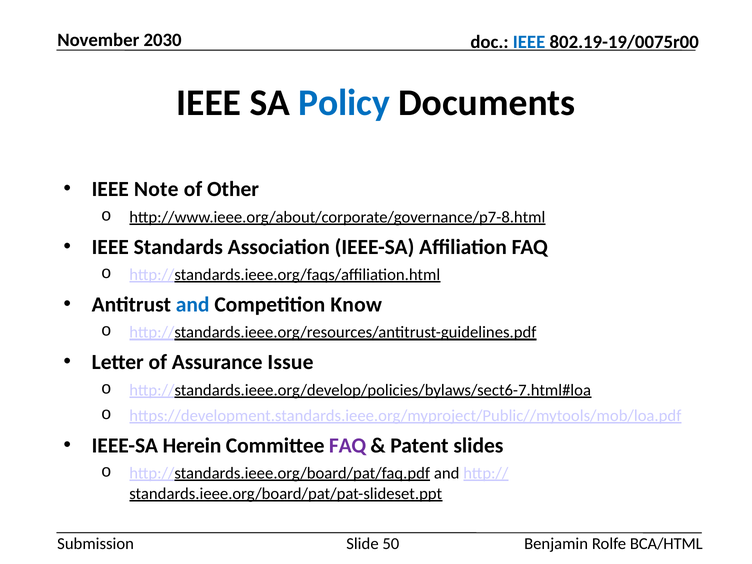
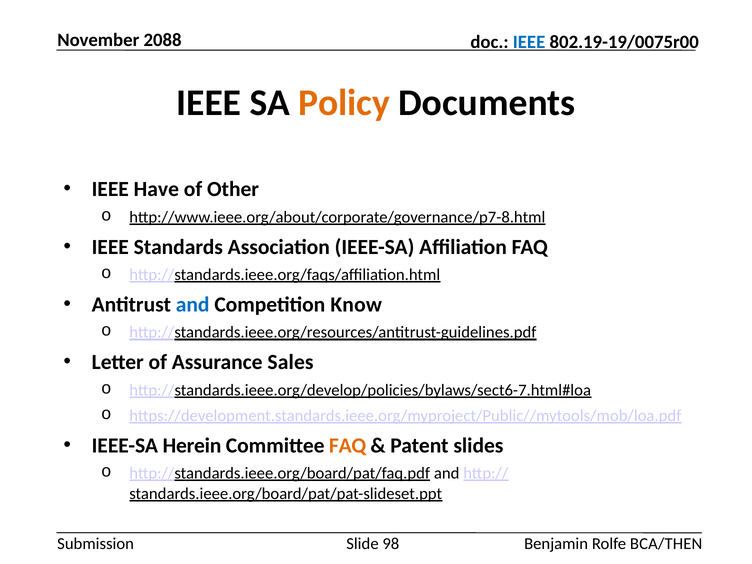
2030: 2030 -> 2088
Policy colour: blue -> orange
Note: Note -> Have
Issue: Issue -> Sales
FAQ at (348, 445) colour: purple -> orange
50: 50 -> 98
BCA/HTML: BCA/HTML -> BCA/THEN
